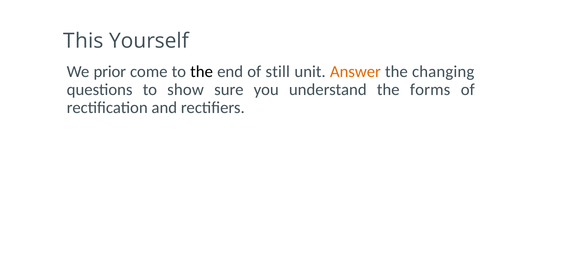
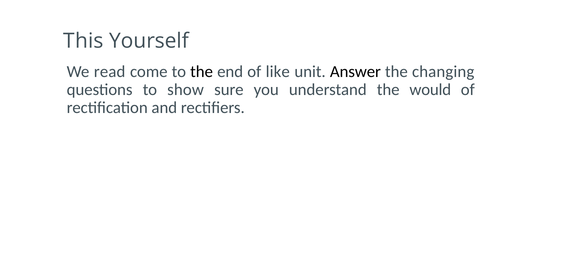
prior: prior -> read
still: still -> like
Answer colour: orange -> black
forms: forms -> would
